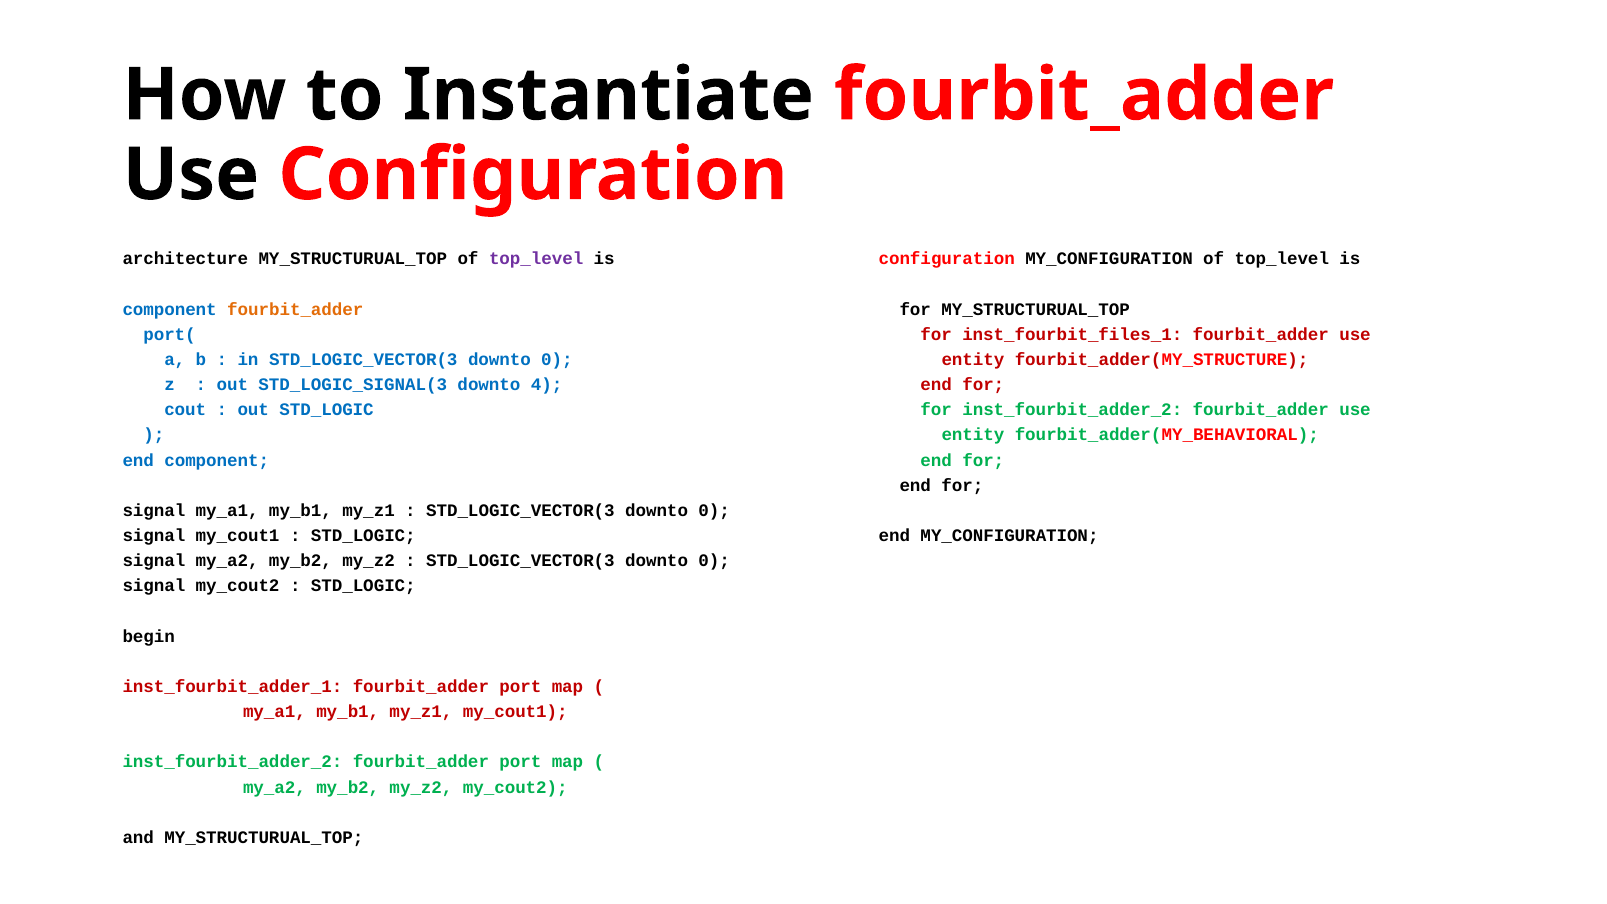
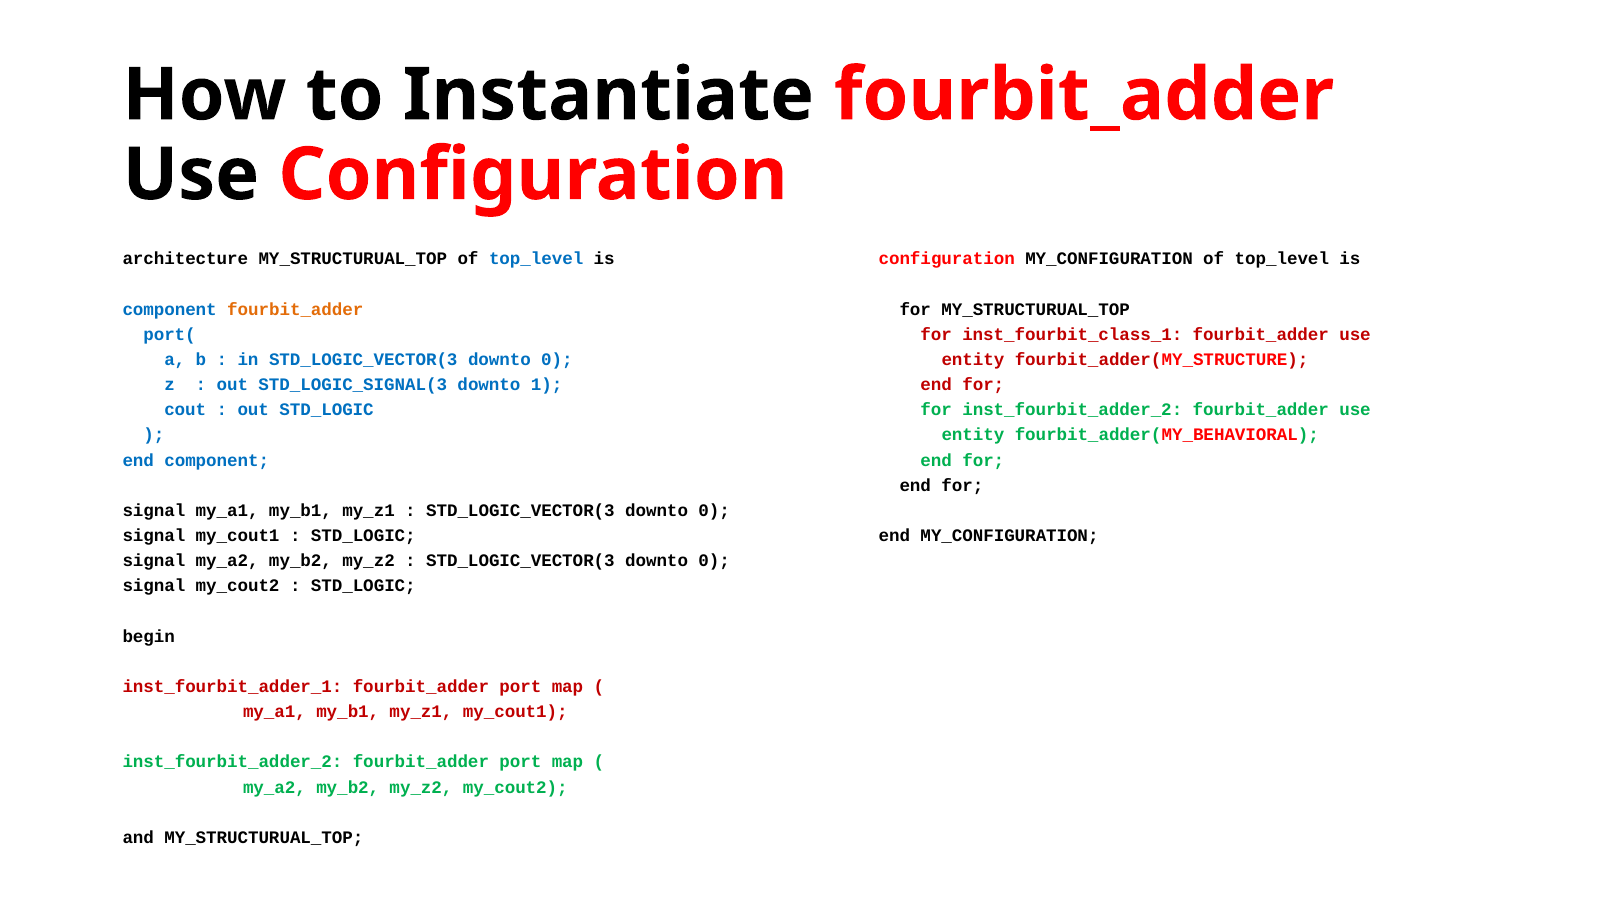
top_level at (536, 259) colour: purple -> blue
inst_fourbit_files_1: inst_fourbit_files_1 -> inst_fourbit_class_1
4: 4 -> 1
